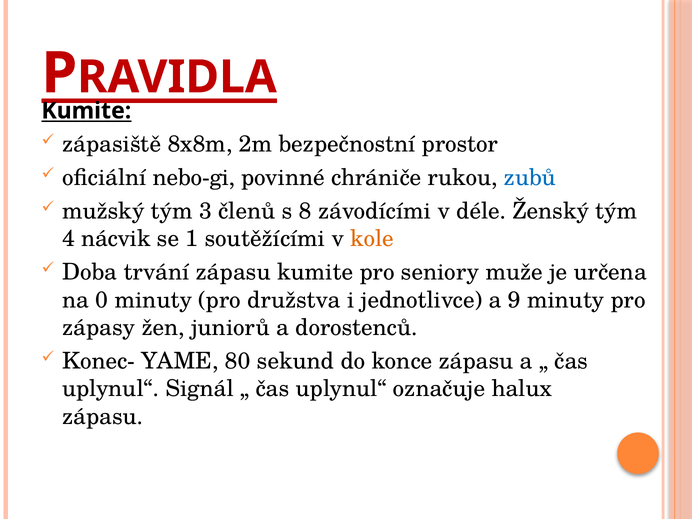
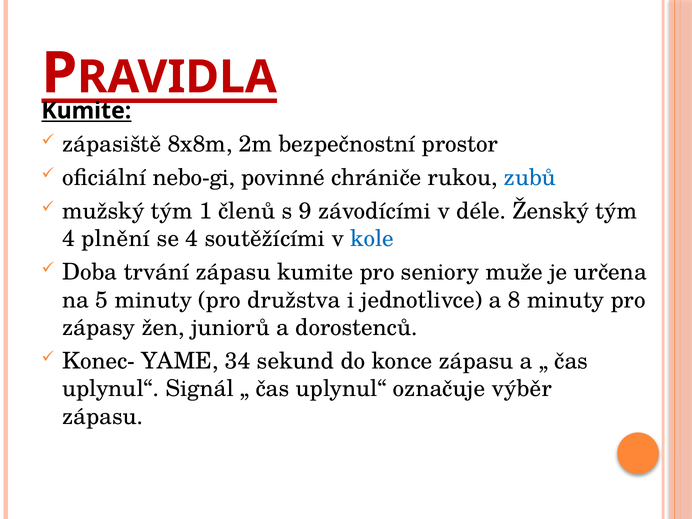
3: 3 -> 1
8: 8 -> 9
nácvik: nácvik -> plnění
se 1: 1 -> 4
kole colour: orange -> blue
0: 0 -> 5
9: 9 -> 8
80: 80 -> 34
halux: halux -> výběr
